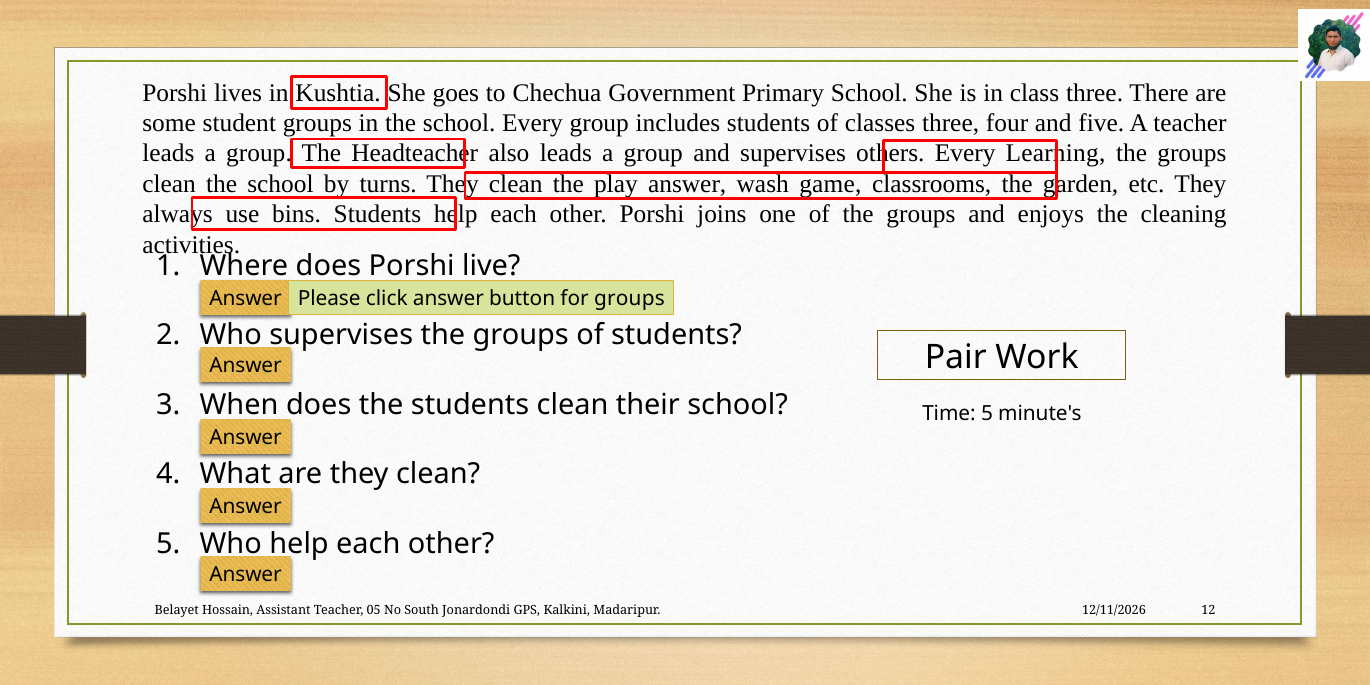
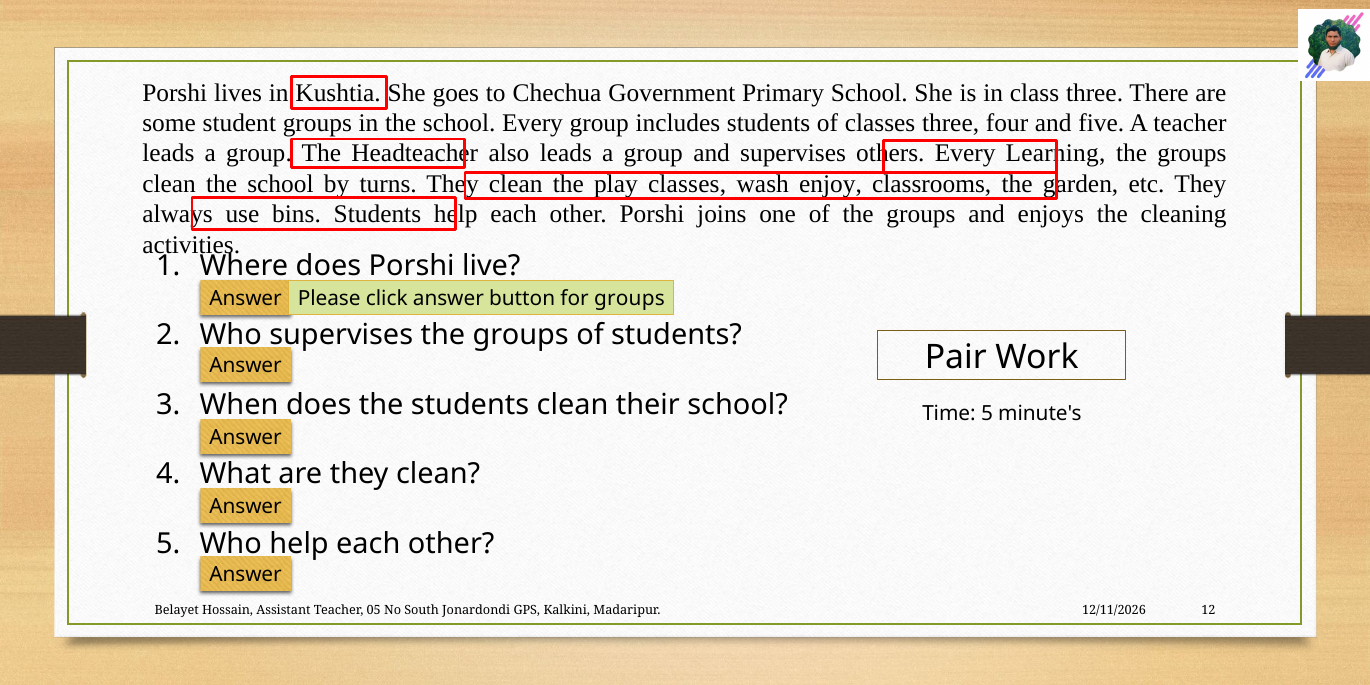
play answer: answer -> classes
game: game -> enjoy
